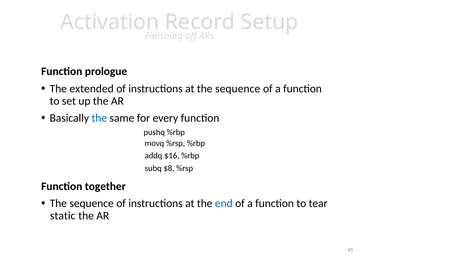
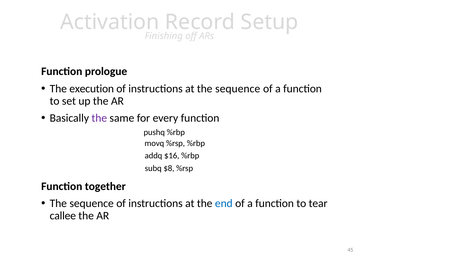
extended: extended -> execution
the at (99, 118) colour: blue -> purple
static: static -> callee
